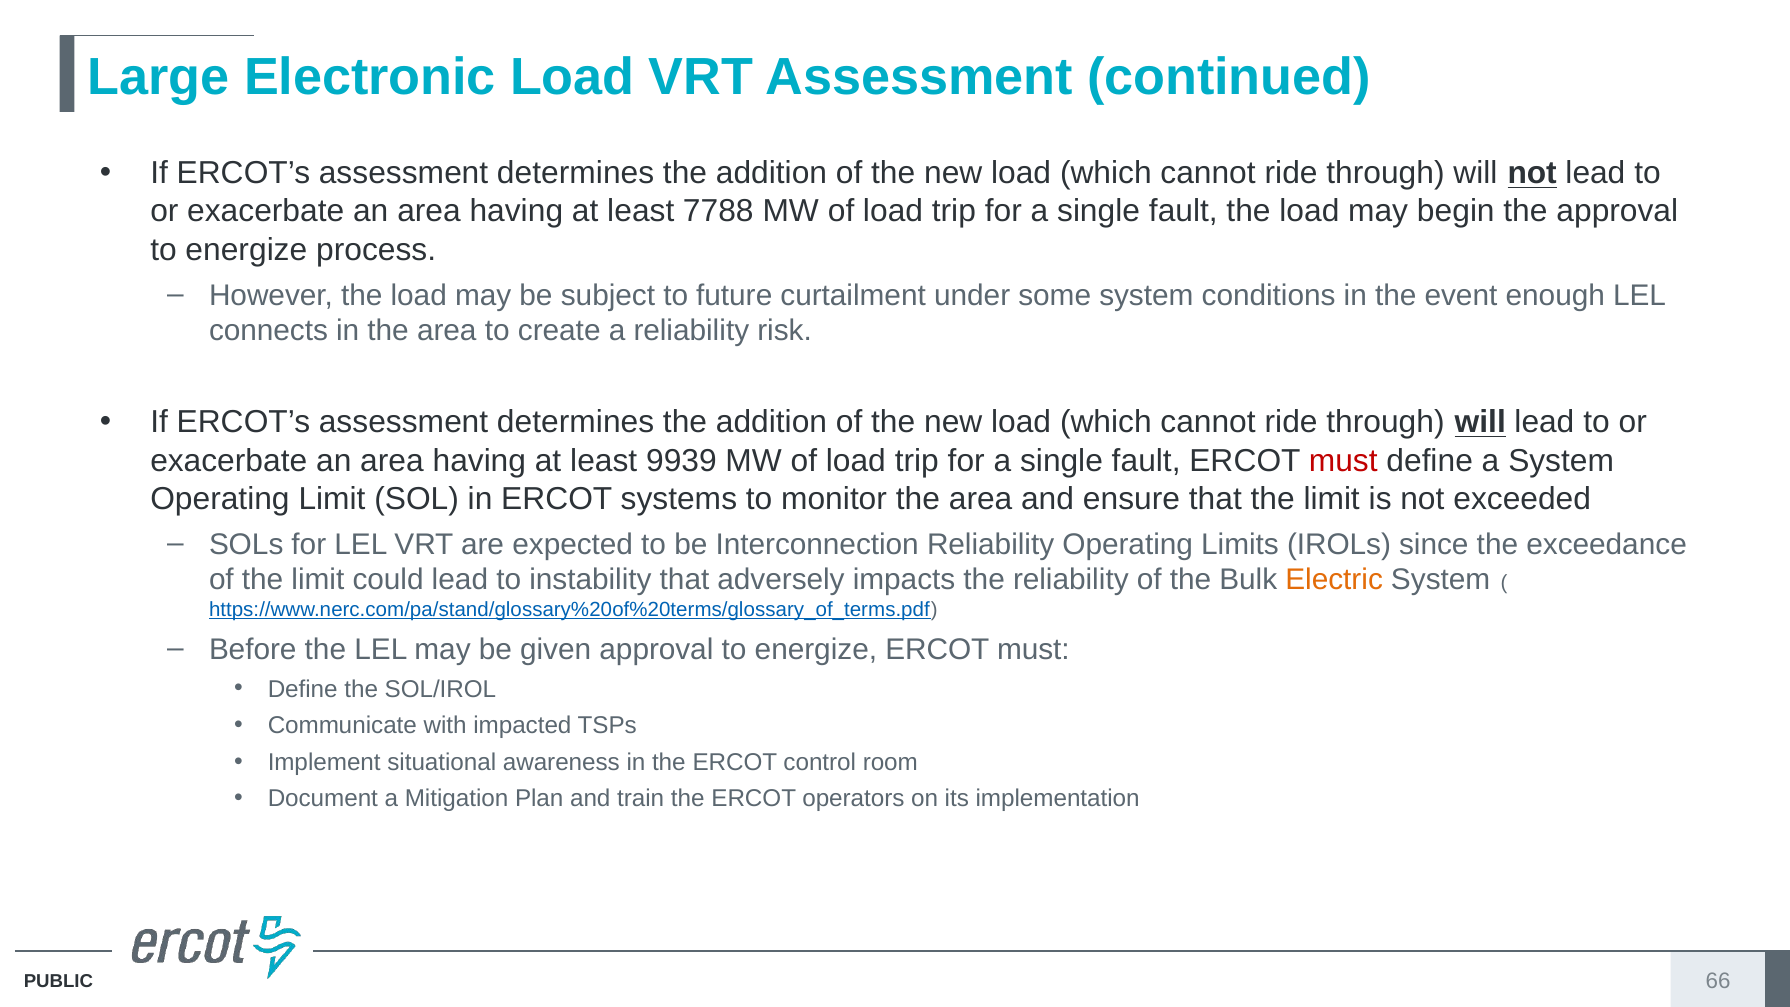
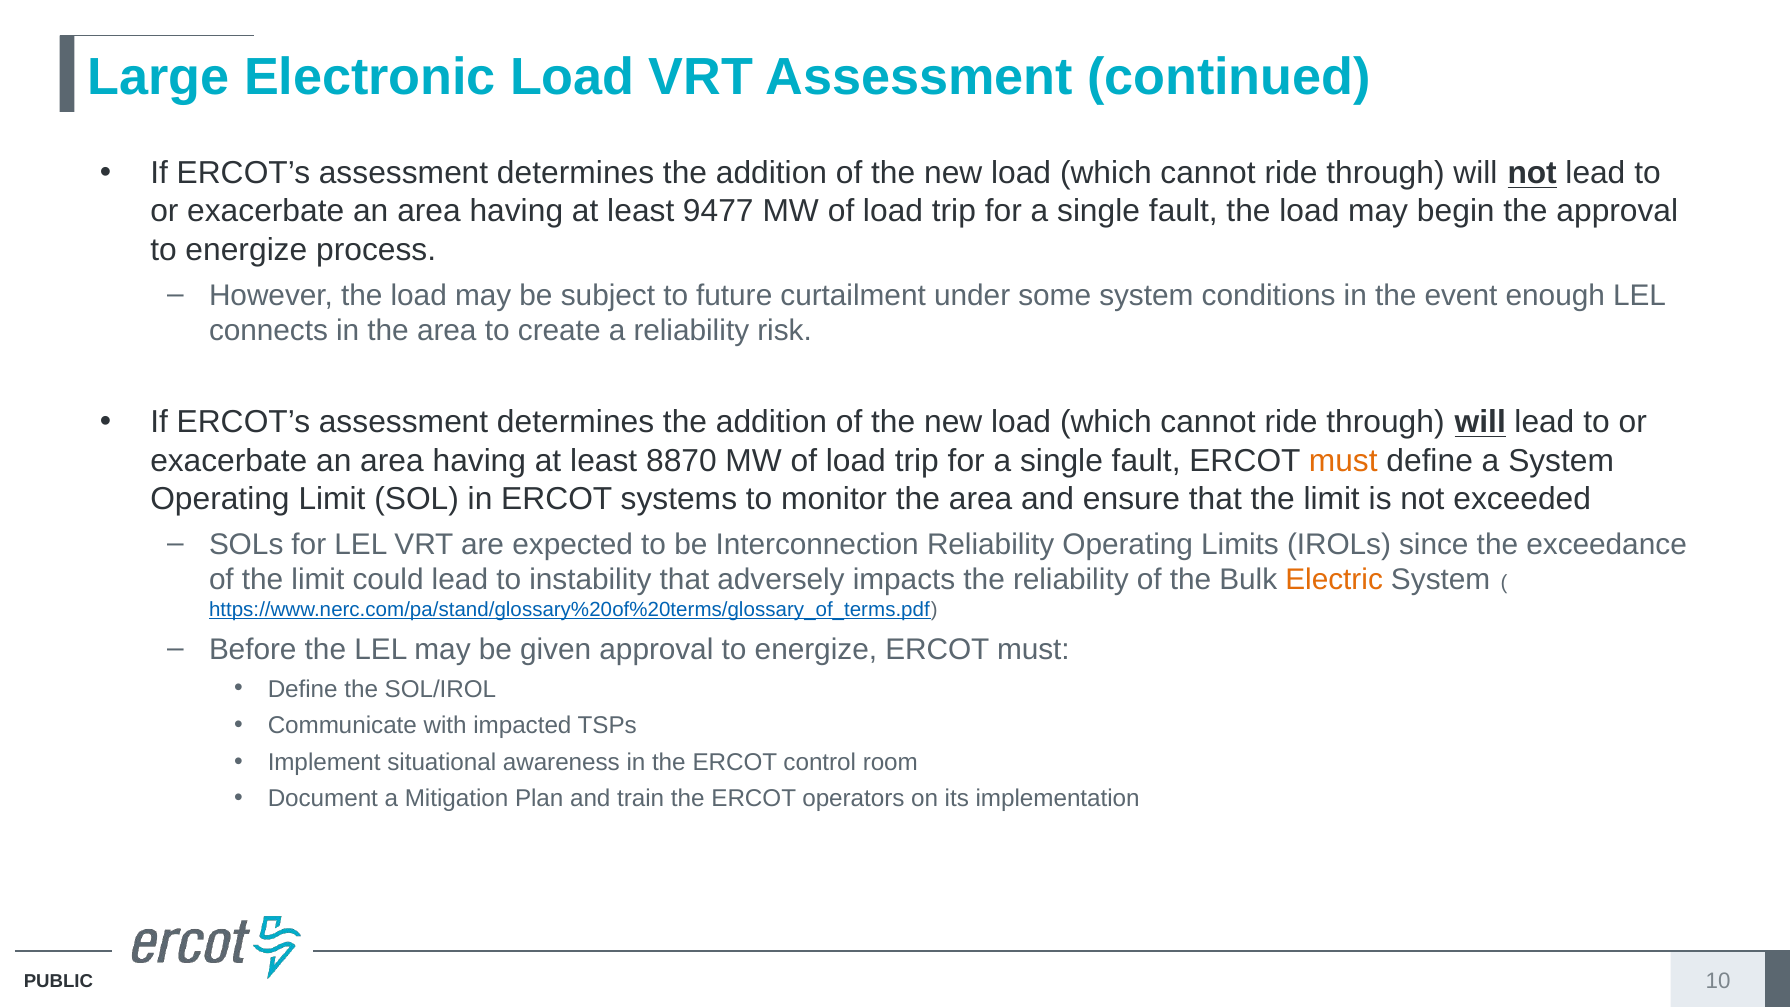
7788: 7788 -> 9477
9939: 9939 -> 8870
must at (1343, 461) colour: red -> orange
66: 66 -> 10
